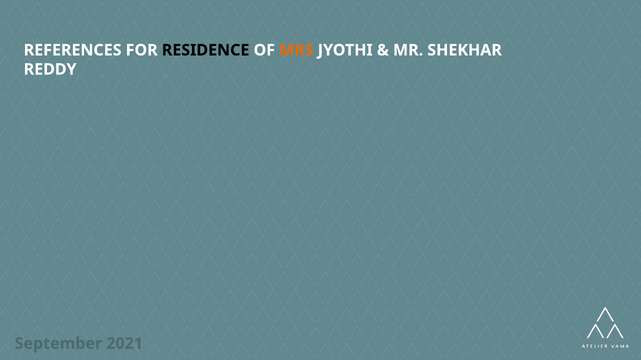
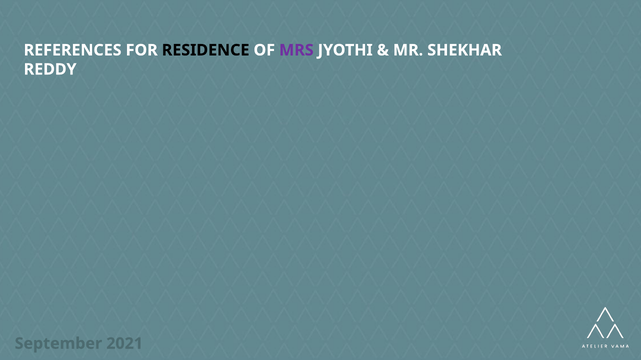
MRS colour: orange -> purple
